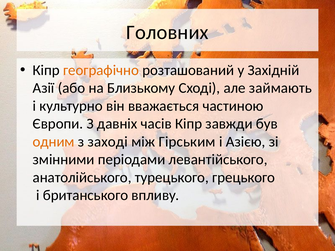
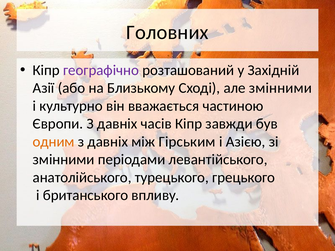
географічно colour: orange -> purple
але займають: займають -> змінними
заході at (108, 142): заході -> давніх
